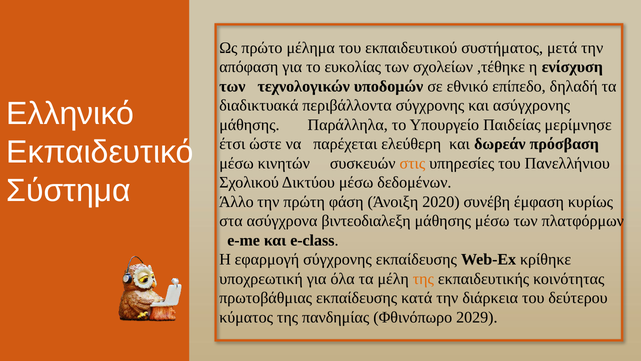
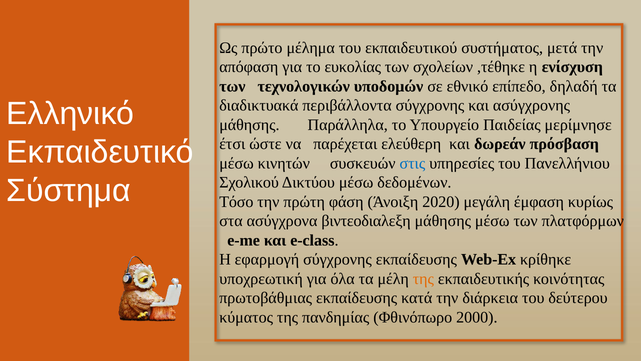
στις colour: orange -> blue
Άλλο: Άλλο -> Τόσο
συνέβη: συνέβη -> μεγάλη
2029: 2029 -> 2000
